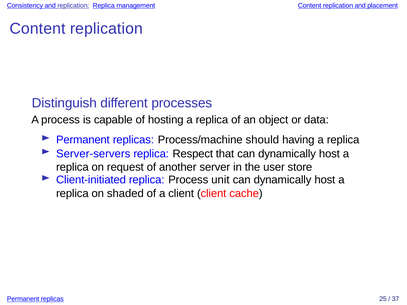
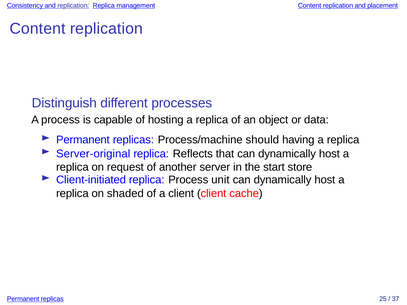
Server-servers: Server-servers -> Server-original
Respect: Respect -> Reflects
user: user -> start
